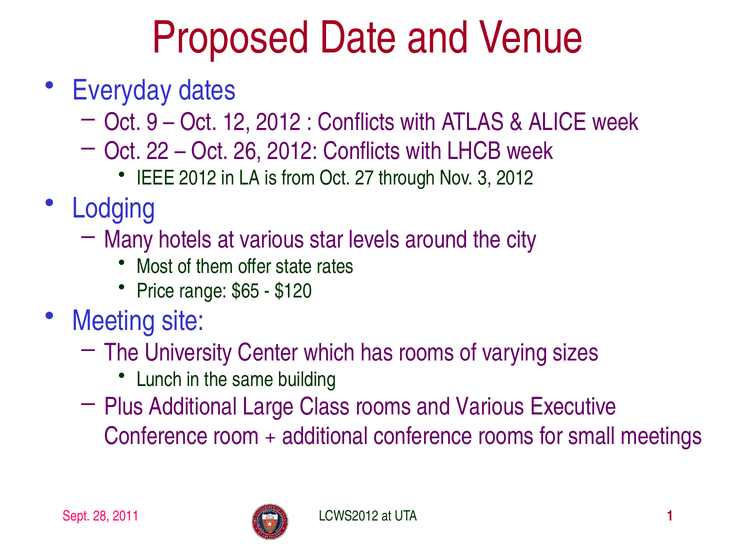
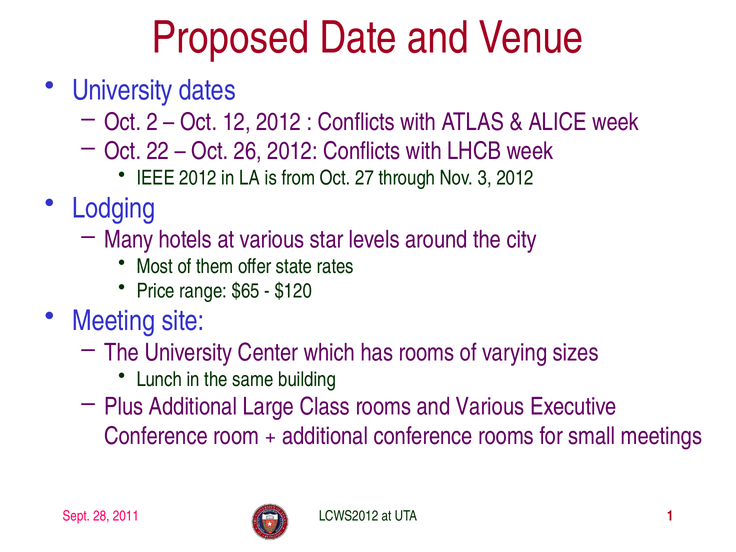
Everyday at (122, 90): Everyday -> University
9: 9 -> 2
